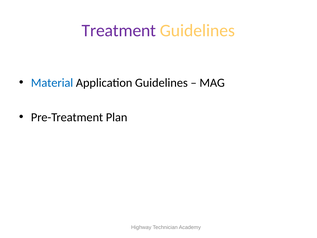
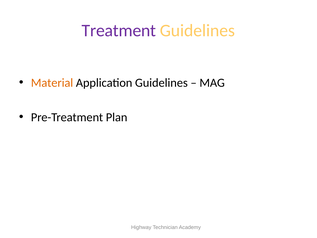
Material colour: blue -> orange
